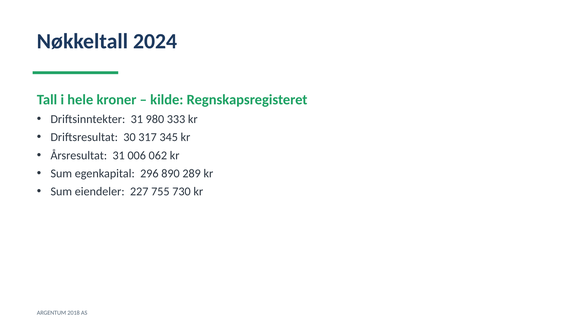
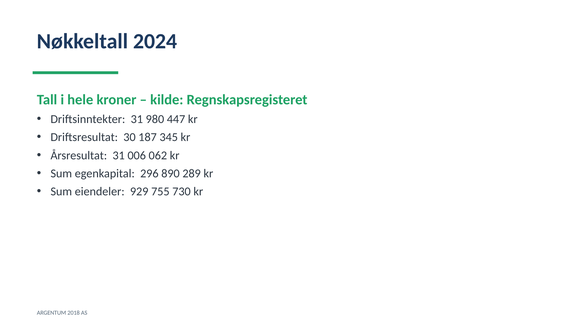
333: 333 -> 447
317: 317 -> 187
227: 227 -> 929
